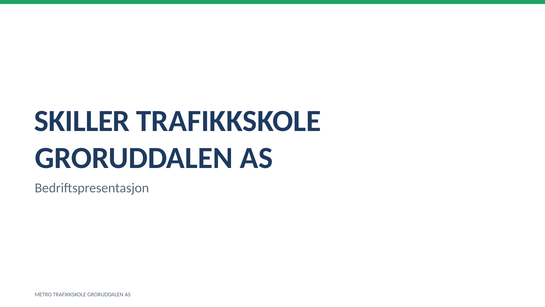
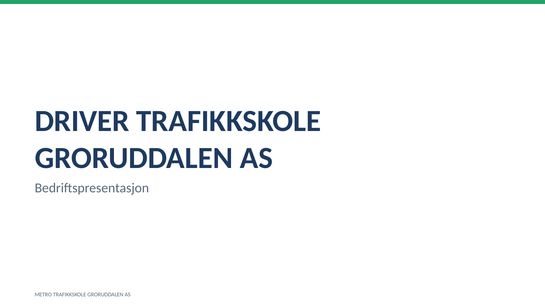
SKILLER: SKILLER -> DRIVER
